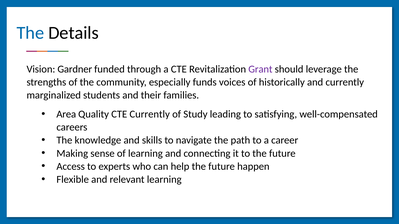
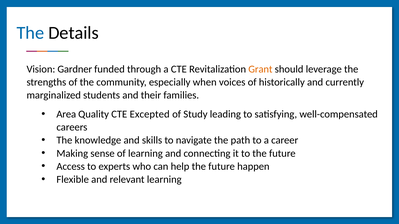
Grant colour: purple -> orange
funds: funds -> when
CTE Currently: Currently -> Excepted
